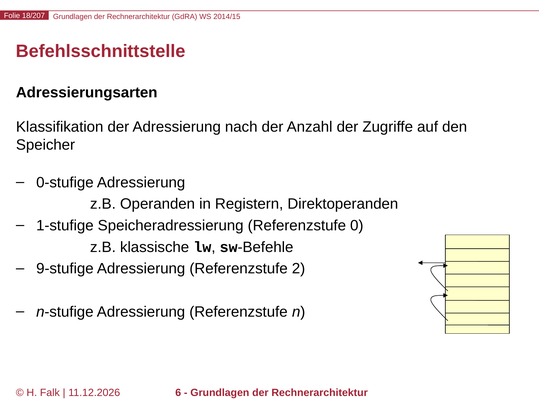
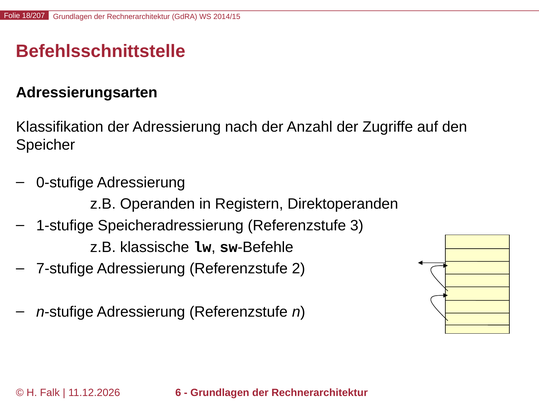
0: 0 -> 3
9-stufige: 9-stufige -> 7-stufige
